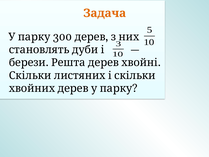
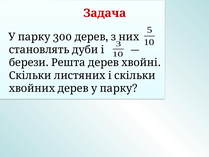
Задача colour: orange -> red
